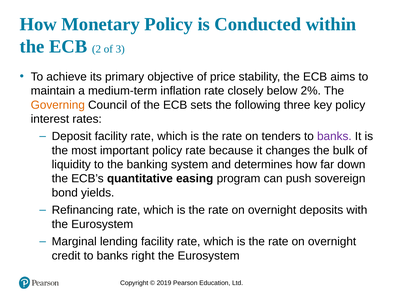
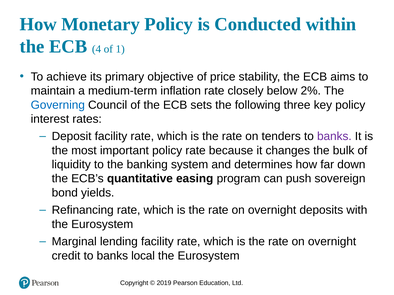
2: 2 -> 4
3: 3 -> 1
Governing colour: orange -> blue
right: right -> local
